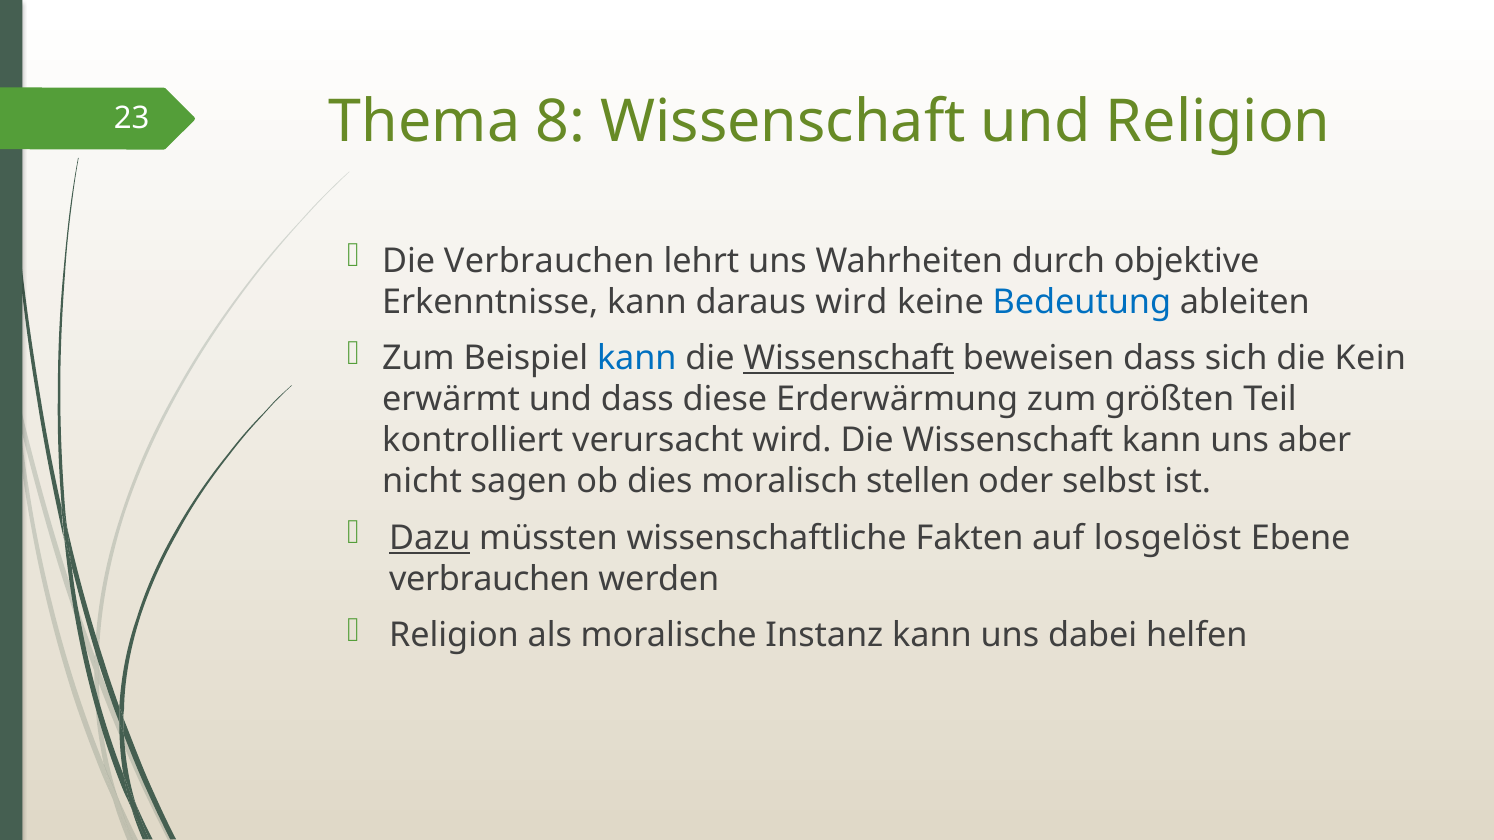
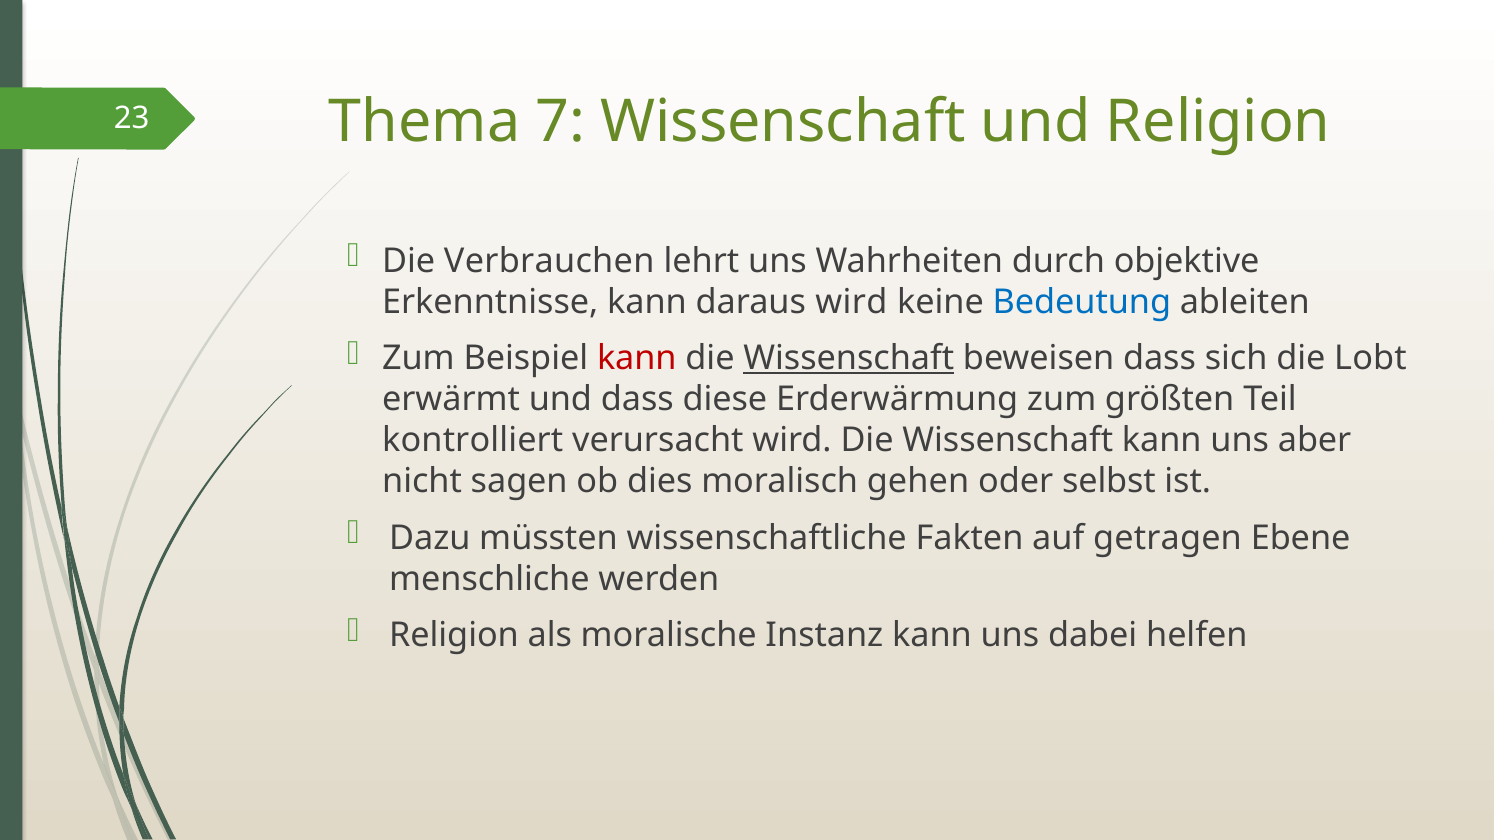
8: 8 -> 7
kann at (637, 358) colour: blue -> red
Kein: Kein -> Lobt
stellen: stellen -> gehen
Dazu underline: present -> none
losgelöst: losgelöst -> getragen
verbrauchen at (490, 579): verbrauchen -> menschliche
